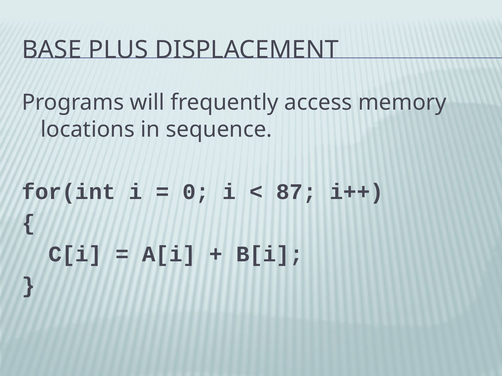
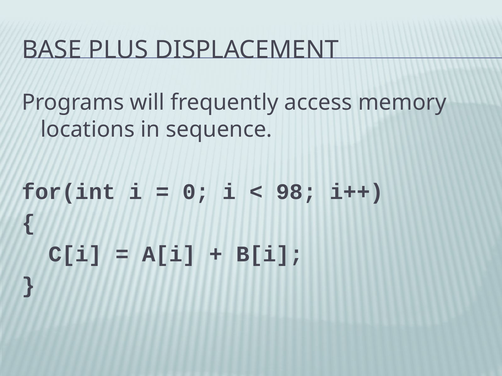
87: 87 -> 98
